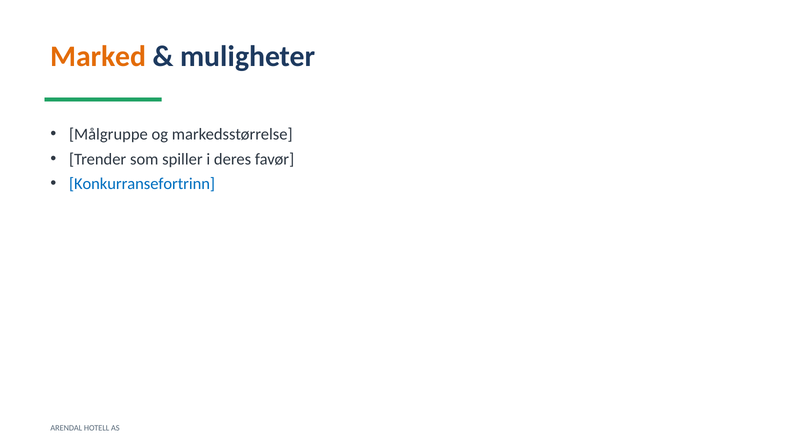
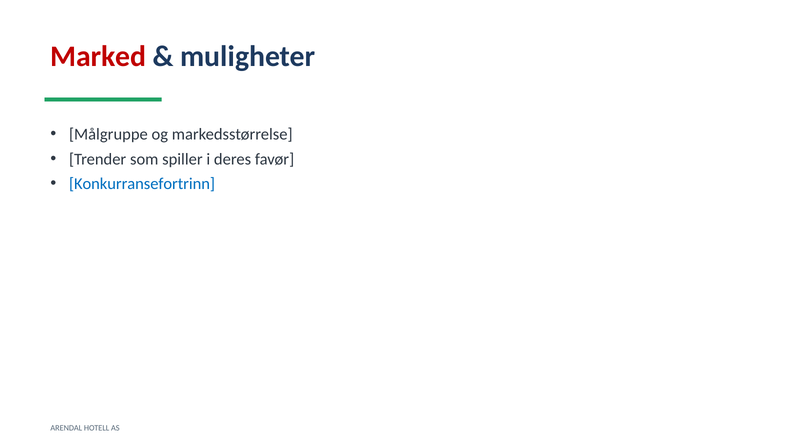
Marked colour: orange -> red
